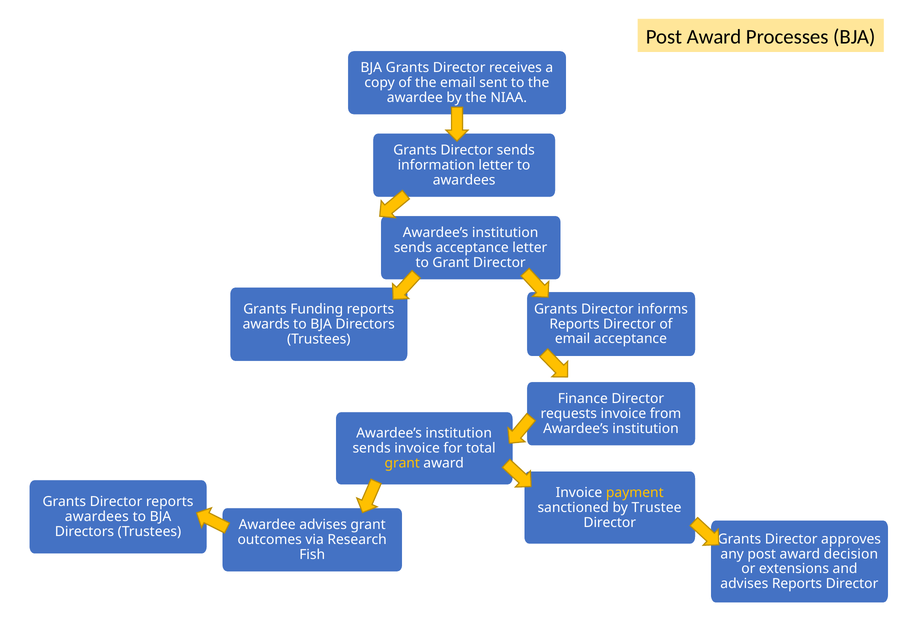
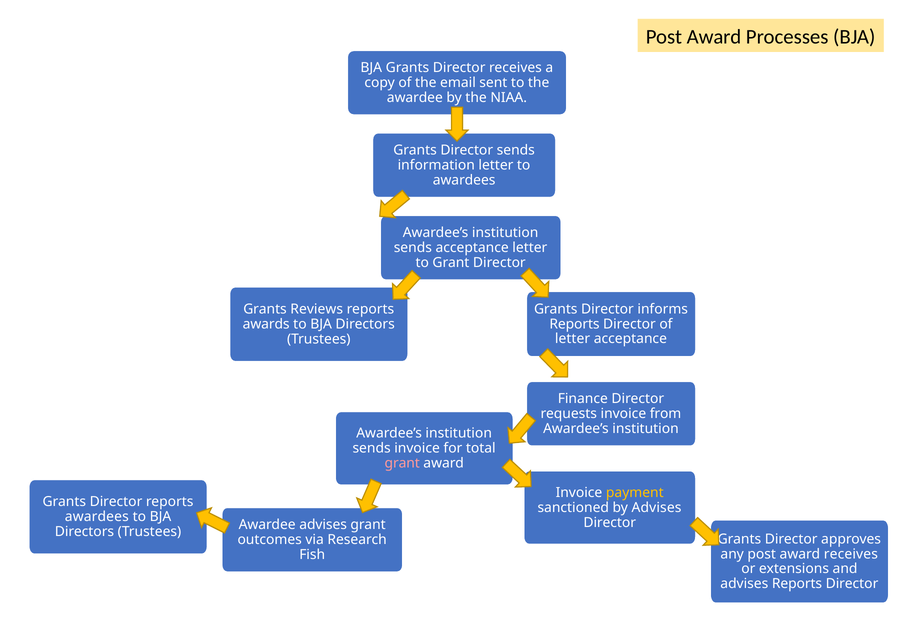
Funding: Funding -> Reviews
email at (573, 339): email -> letter
grant at (402, 464) colour: yellow -> pink
by Trustee: Trustee -> Advises
award decision: decision -> receives
